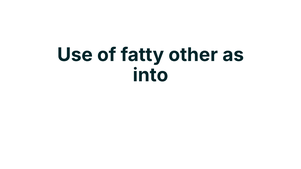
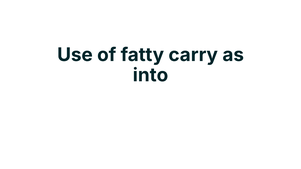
other: other -> carry
